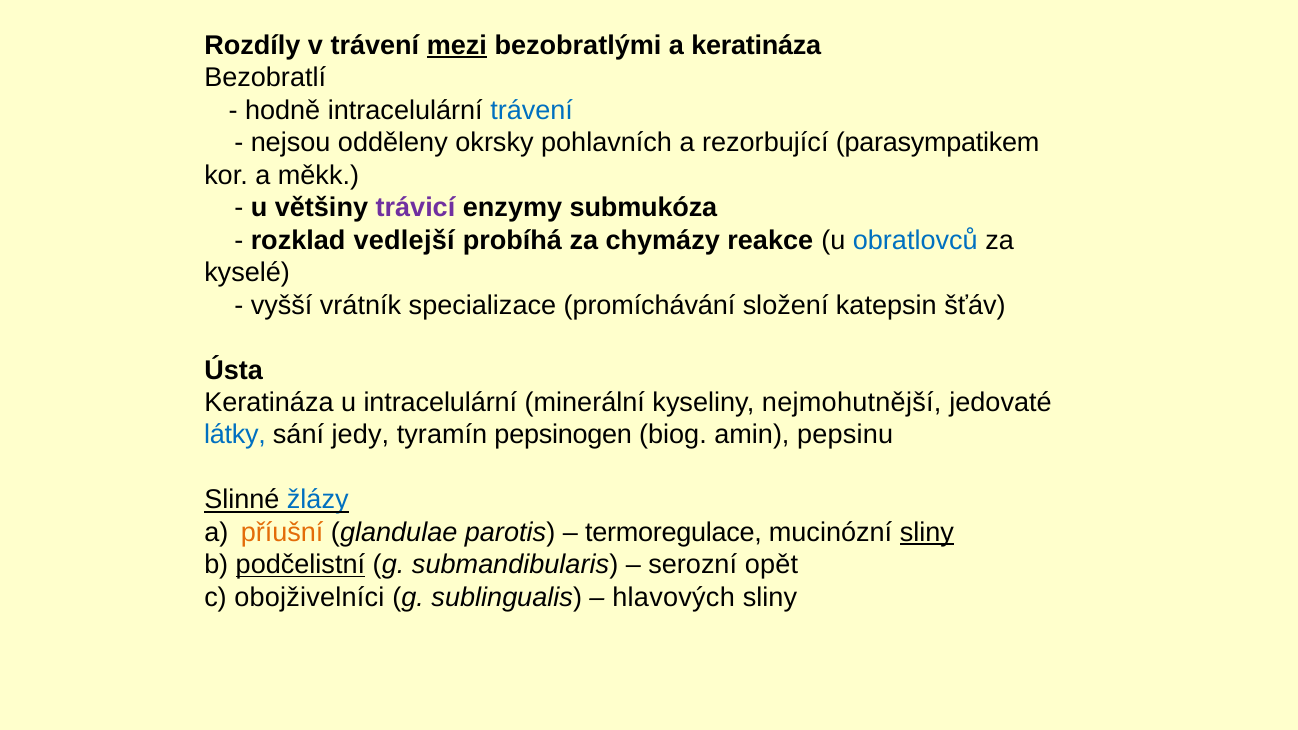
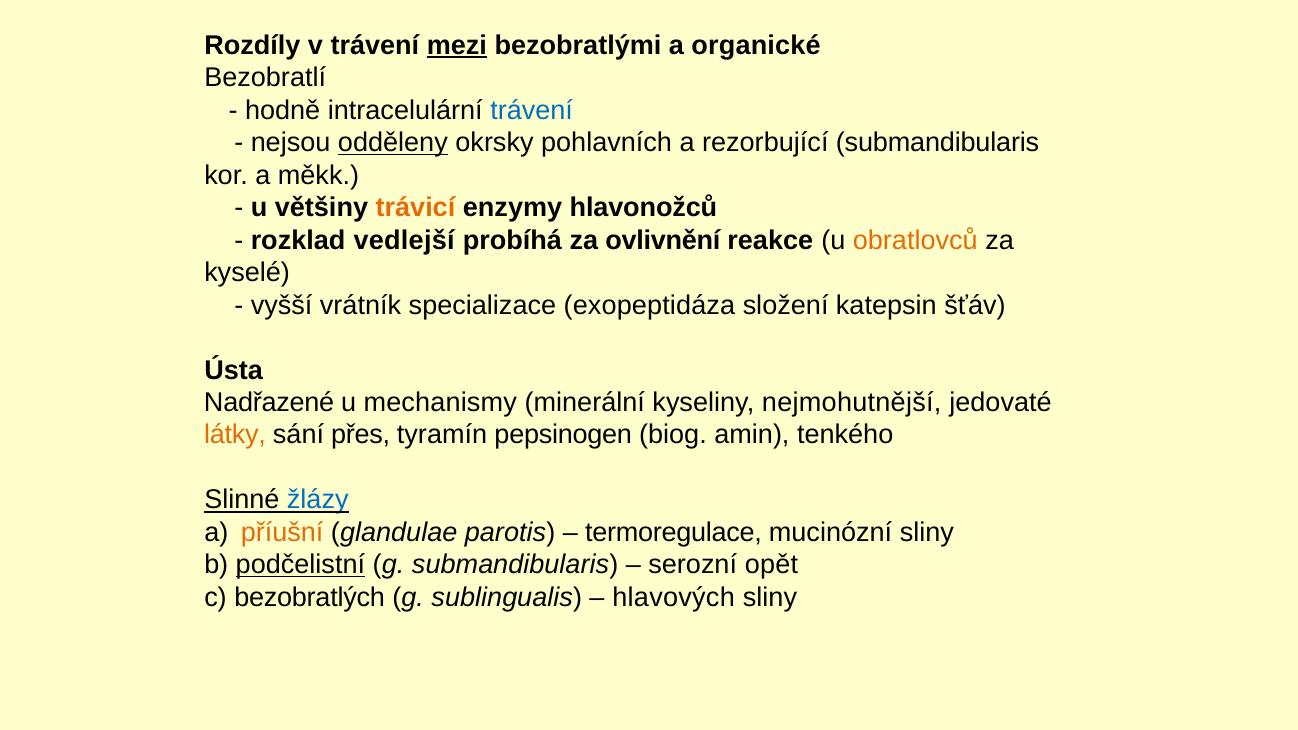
a keratináza: keratináza -> organické
odděleny underline: none -> present
rezorbující parasympatikem: parasympatikem -> submandibularis
trávicí colour: purple -> orange
submukóza: submukóza -> hlavonožců
chymázy: chymázy -> ovlivnění
obratlovců colour: blue -> orange
promíchávání: promíchávání -> exopeptidáza
Keratináza at (269, 403): Keratináza -> Nadřazené
u intracelulární: intracelulární -> mechanismy
látky colour: blue -> orange
jedy: jedy -> přes
pepsinu: pepsinu -> tenkého
sliny at (927, 532) underline: present -> none
obojživelníci: obojživelníci -> bezobratlých
